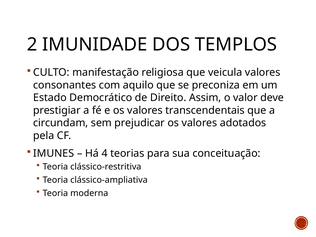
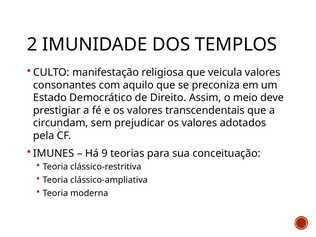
valor: valor -> meio
4: 4 -> 9
